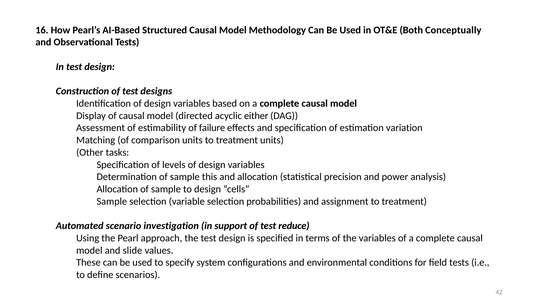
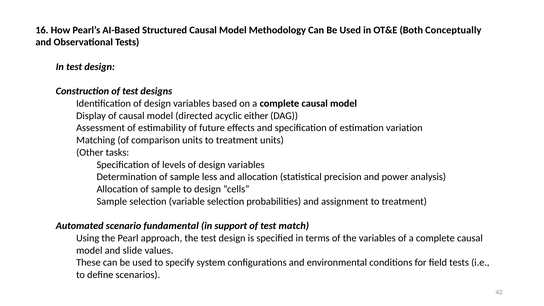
failure: failure -> future
this: this -> less
investigation: investigation -> fundamental
reduce: reduce -> match
